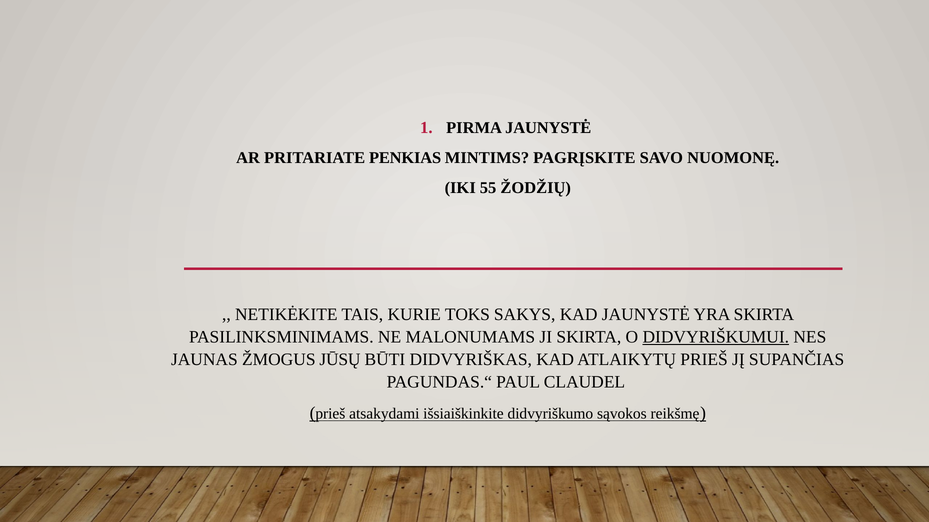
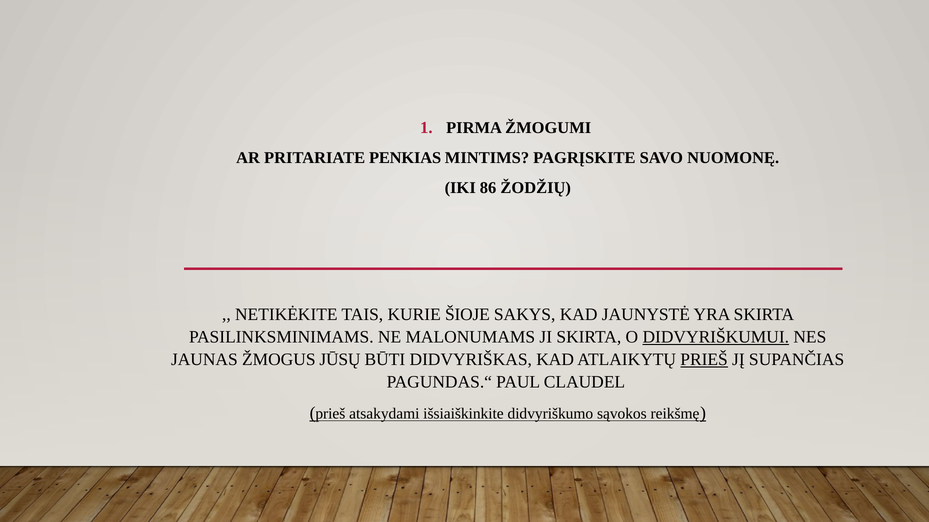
PIRMA JAUNYSTĖ: JAUNYSTĖ -> ŽMOGUMI
55: 55 -> 86
TOKS: TOKS -> ŠIOJE
PRIEŠ at (704, 360) underline: none -> present
